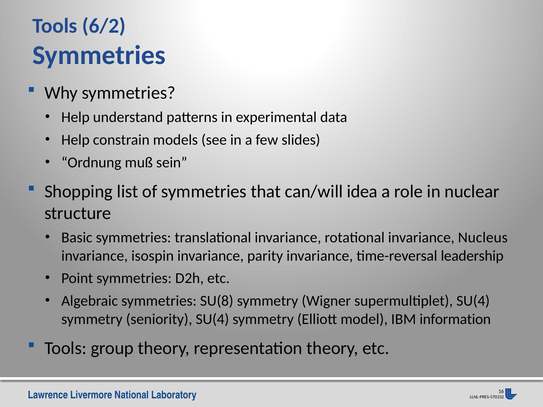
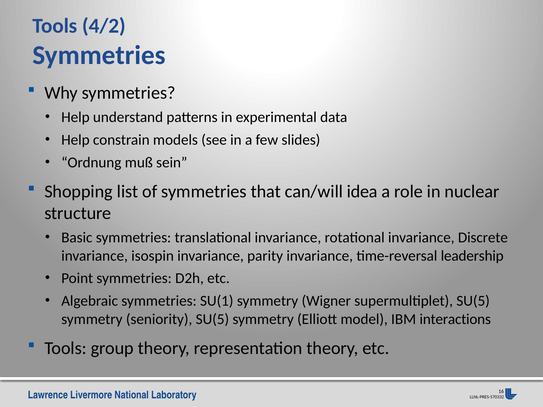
6/2: 6/2 -> 4/2
Nucleus: Nucleus -> Discrete
SU(8: SU(8 -> SU(1
supermultiplet SU(4: SU(4 -> SU(5
seniority SU(4: SU(4 -> SU(5
information: information -> interactions
